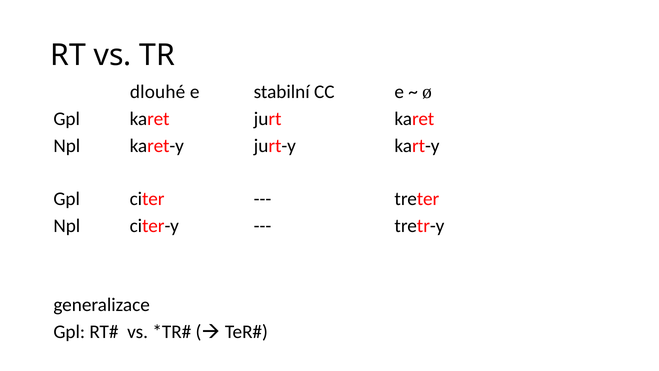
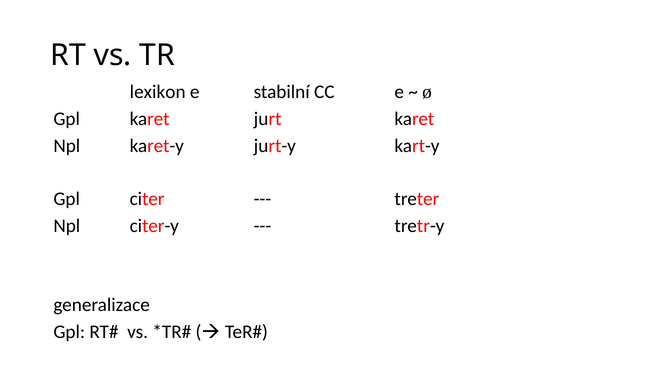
dlouhé: dlouhé -> lexikon
